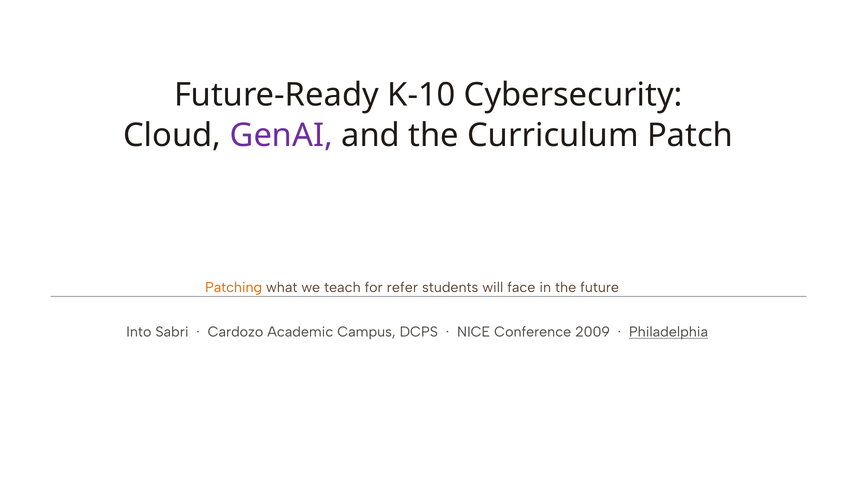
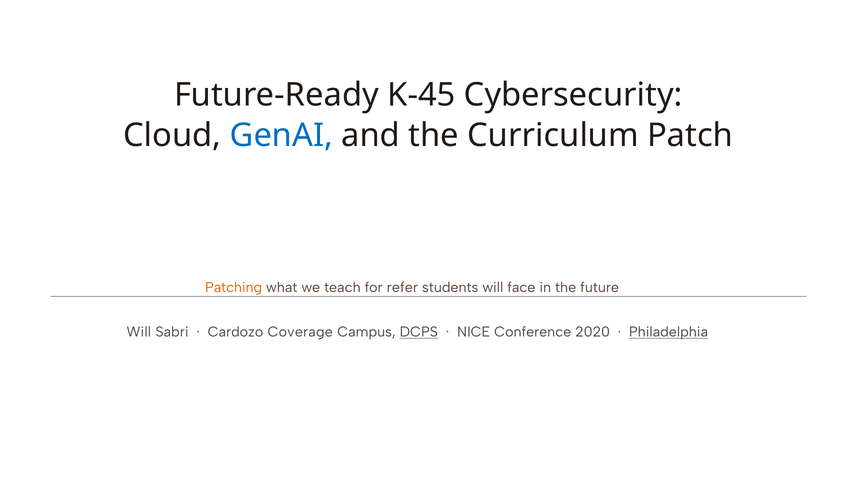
K-10: K-10 -> K-45
GenAI colour: purple -> blue
Into at (139, 332): Into -> Will
Academic: Academic -> Coverage
DCPS underline: none -> present
2009: 2009 -> 2020
